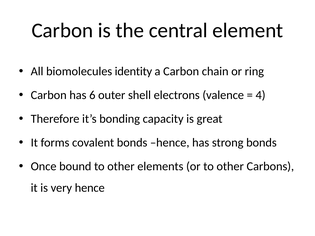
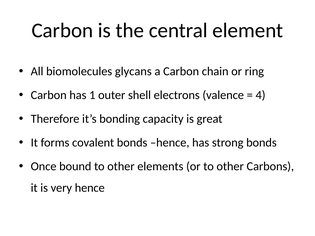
identity: identity -> glycans
6: 6 -> 1
